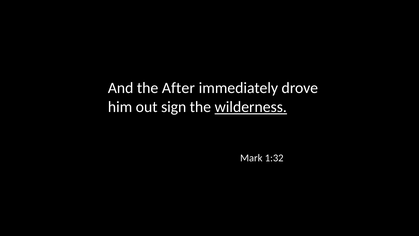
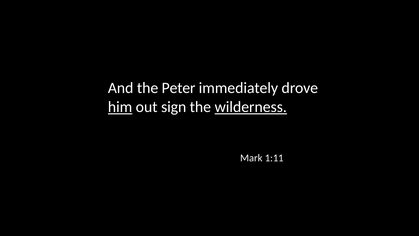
After: After -> Peter
him underline: none -> present
1:32: 1:32 -> 1:11
